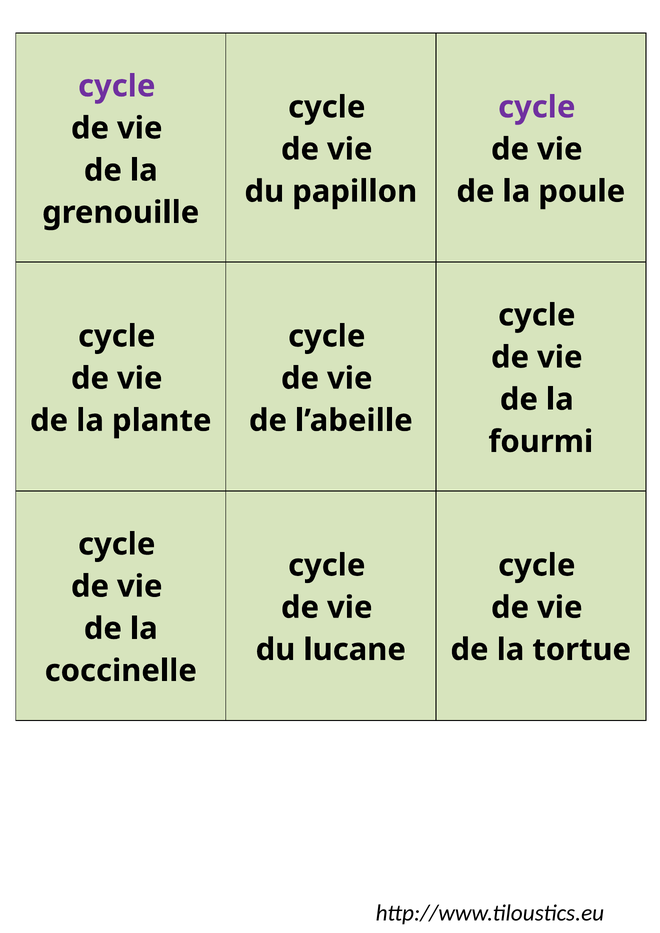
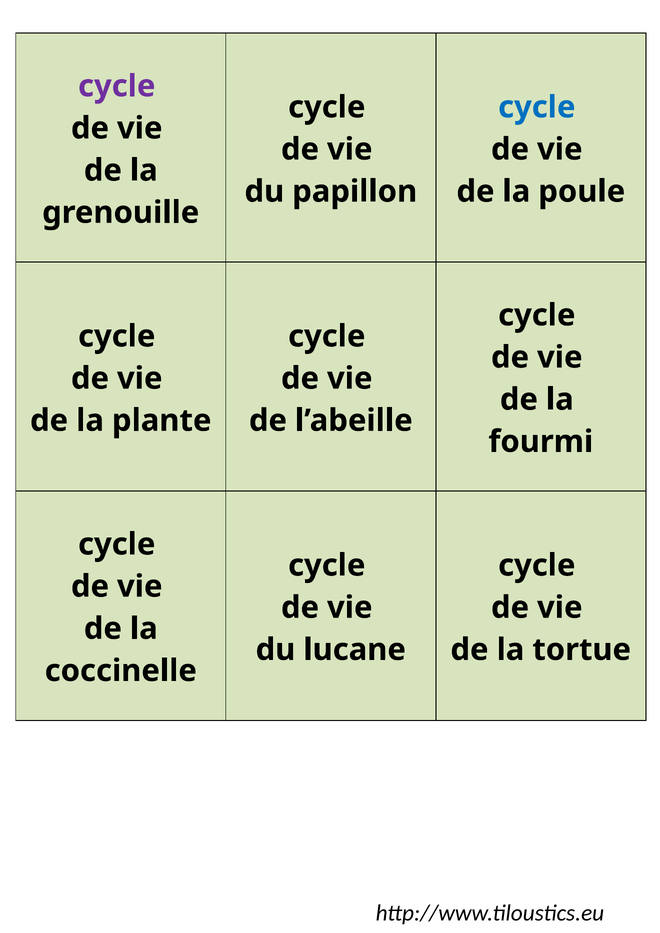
cycle at (537, 107) colour: purple -> blue
